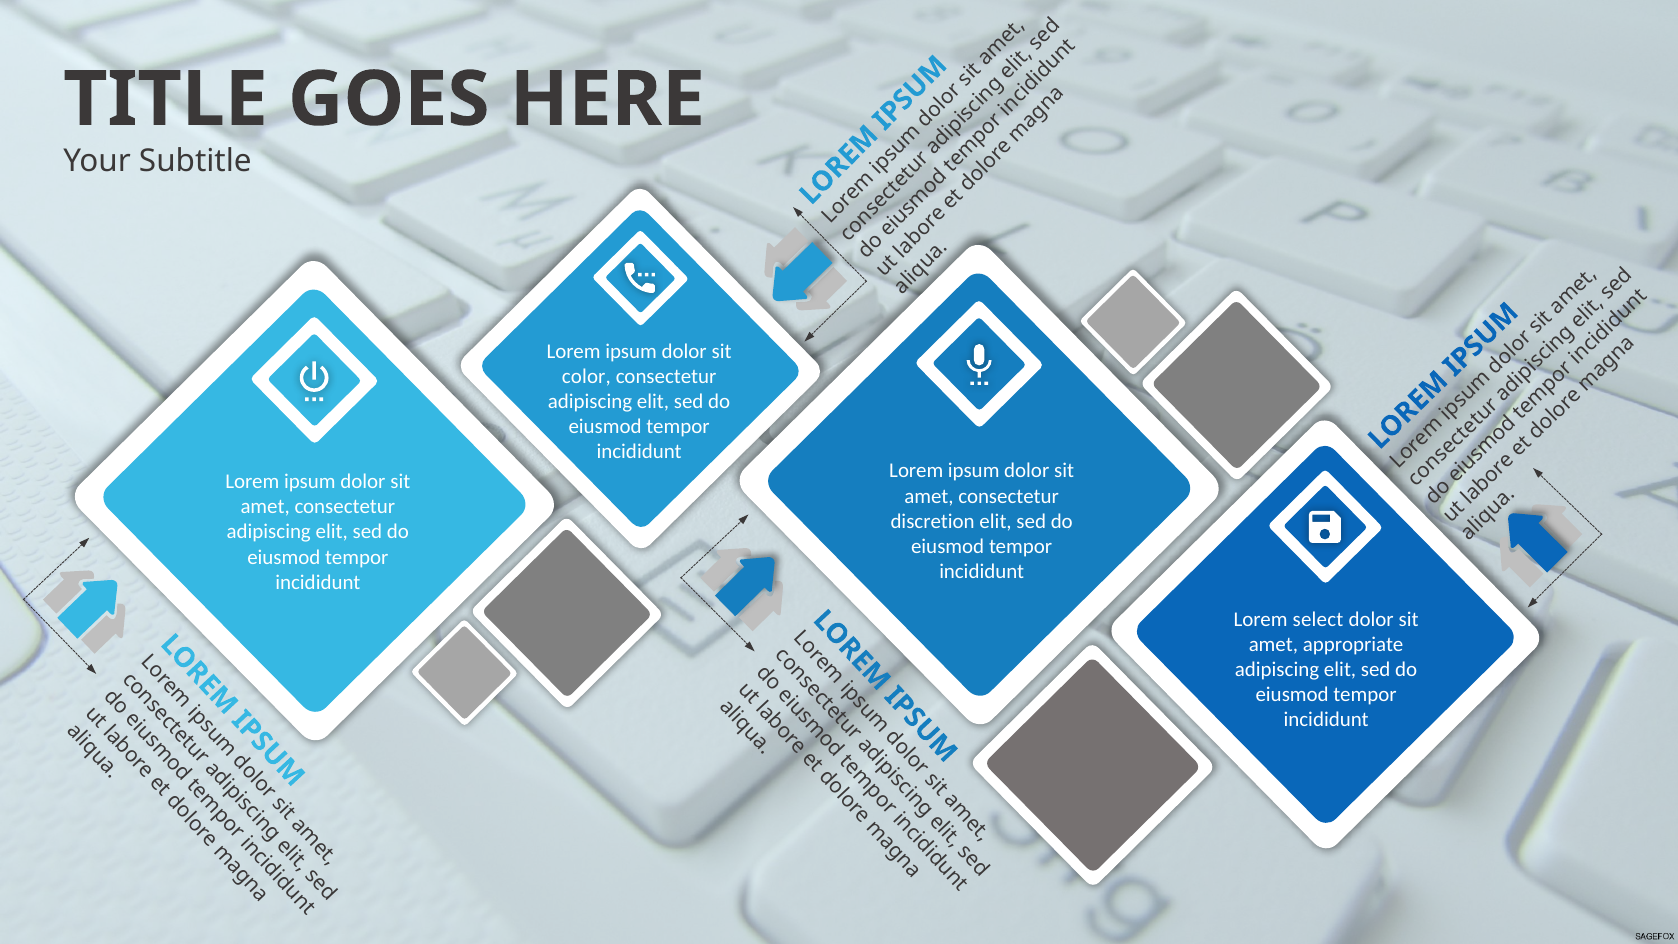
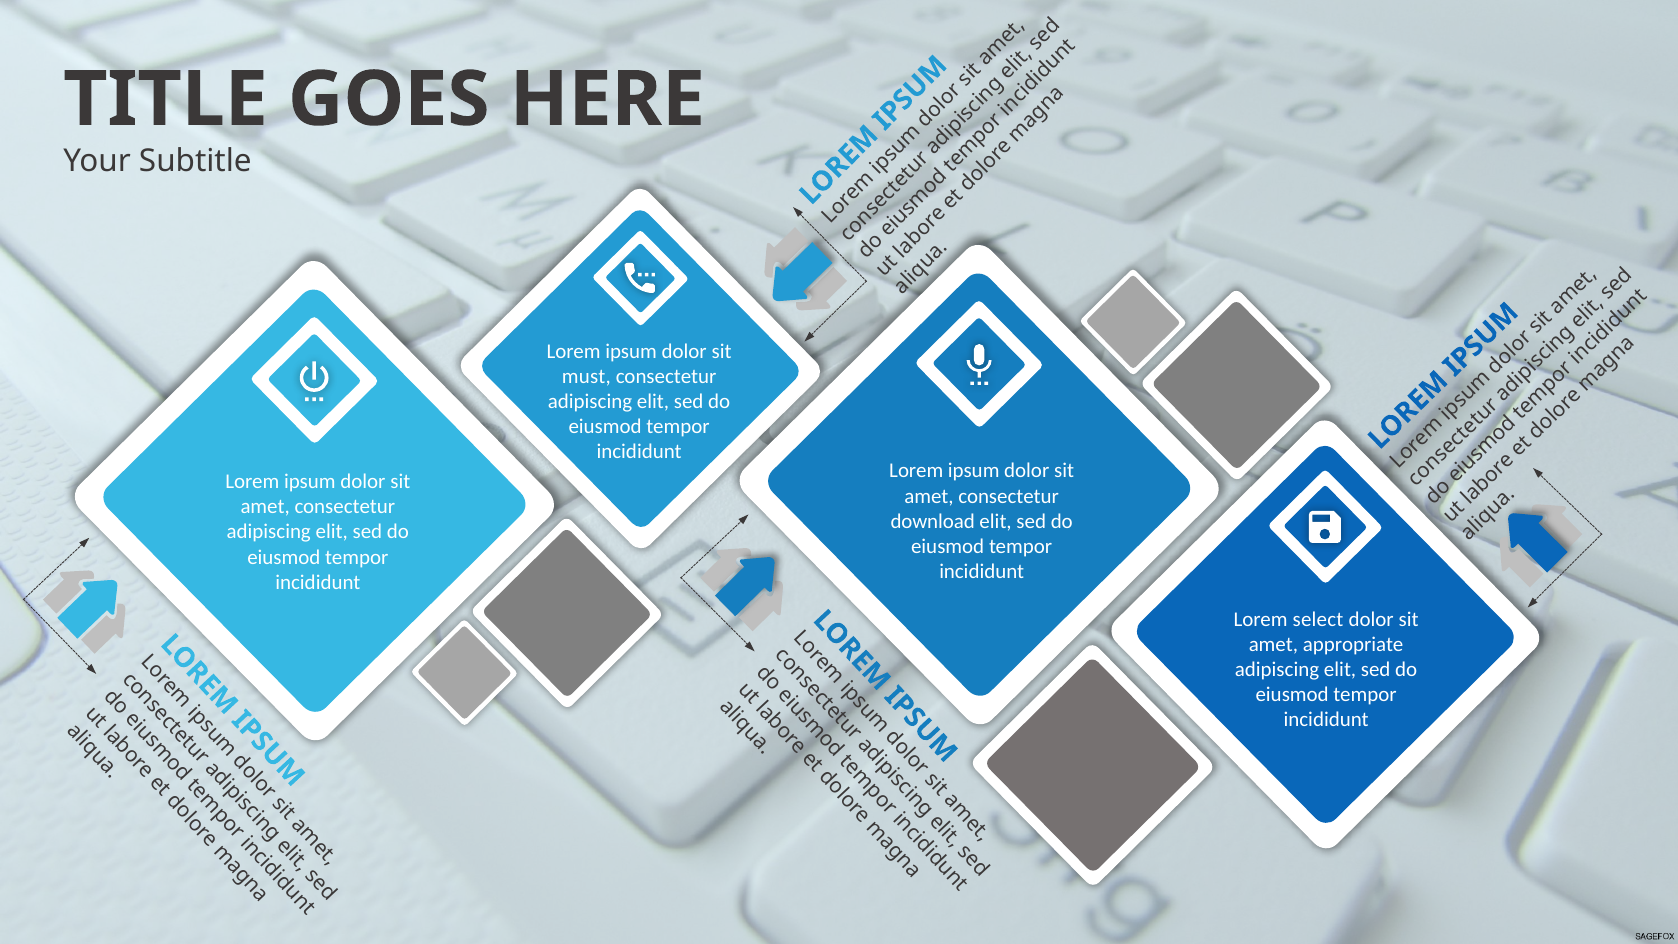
color: color -> must
discretion: discretion -> download
